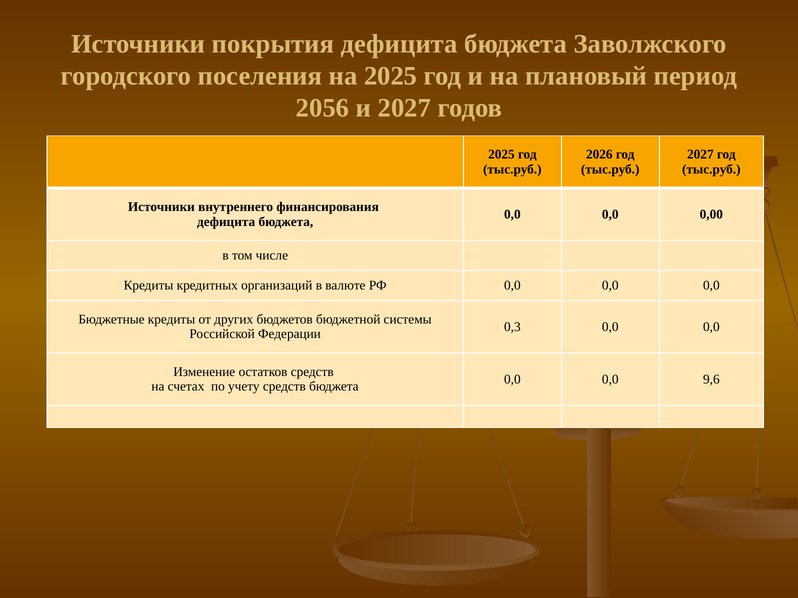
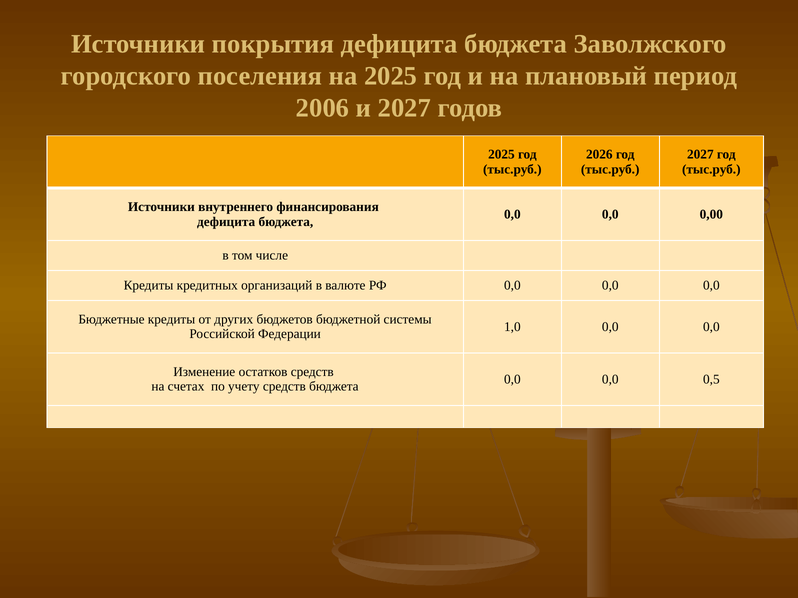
2056: 2056 -> 2006
0,3: 0,3 -> 1,0
9,6: 9,6 -> 0,5
